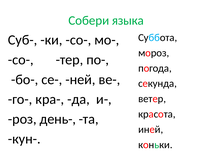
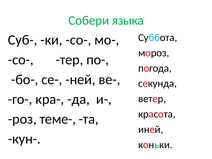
день-: день- -> теме-
